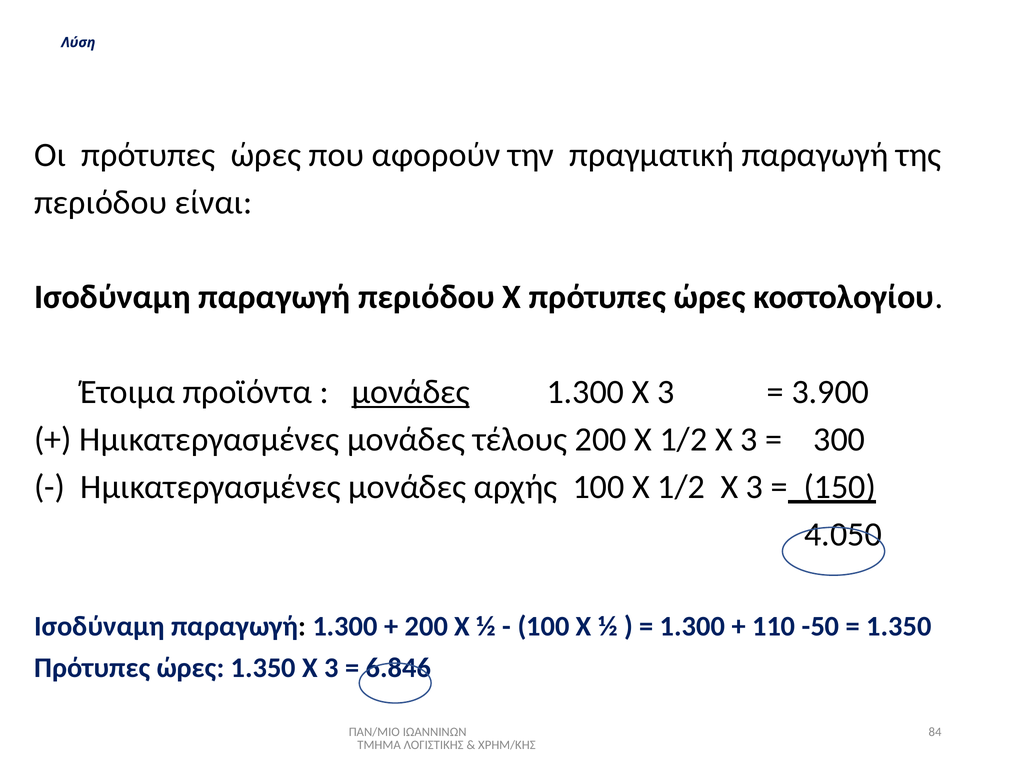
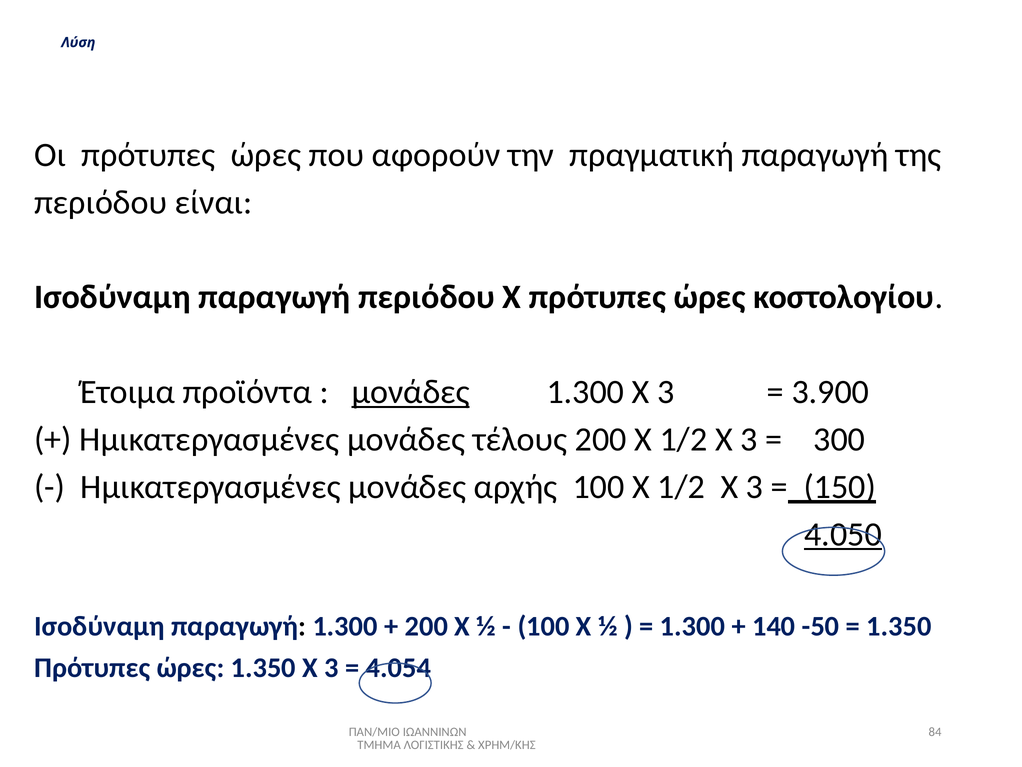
4.050 underline: none -> present
110: 110 -> 140
6.846: 6.846 -> 4.054
